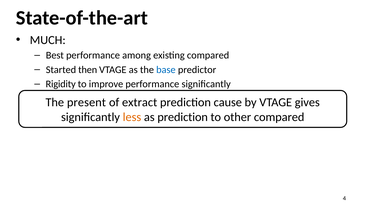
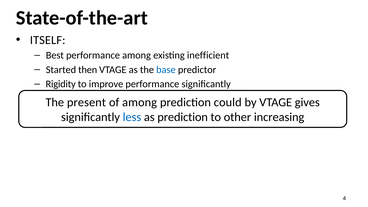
MUCH: MUCH -> ITSELF
existing compared: compared -> inefficient
of extract: extract -> among
cause: cause -> could
less colour: orange -> blue
other compared: compared -> increasing
